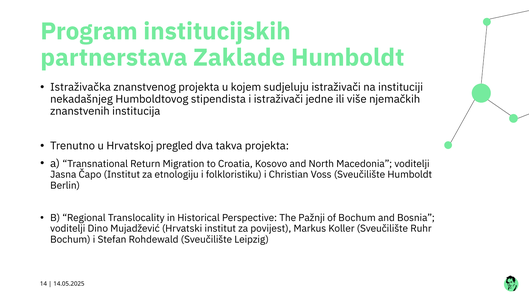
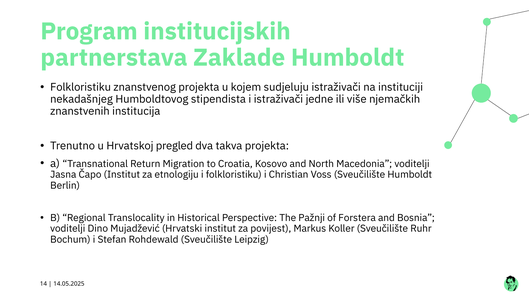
Istraživačka at (81, 87): Istraživačka -> Folkloristiku
of Bochum: Bochum -> Forstera
